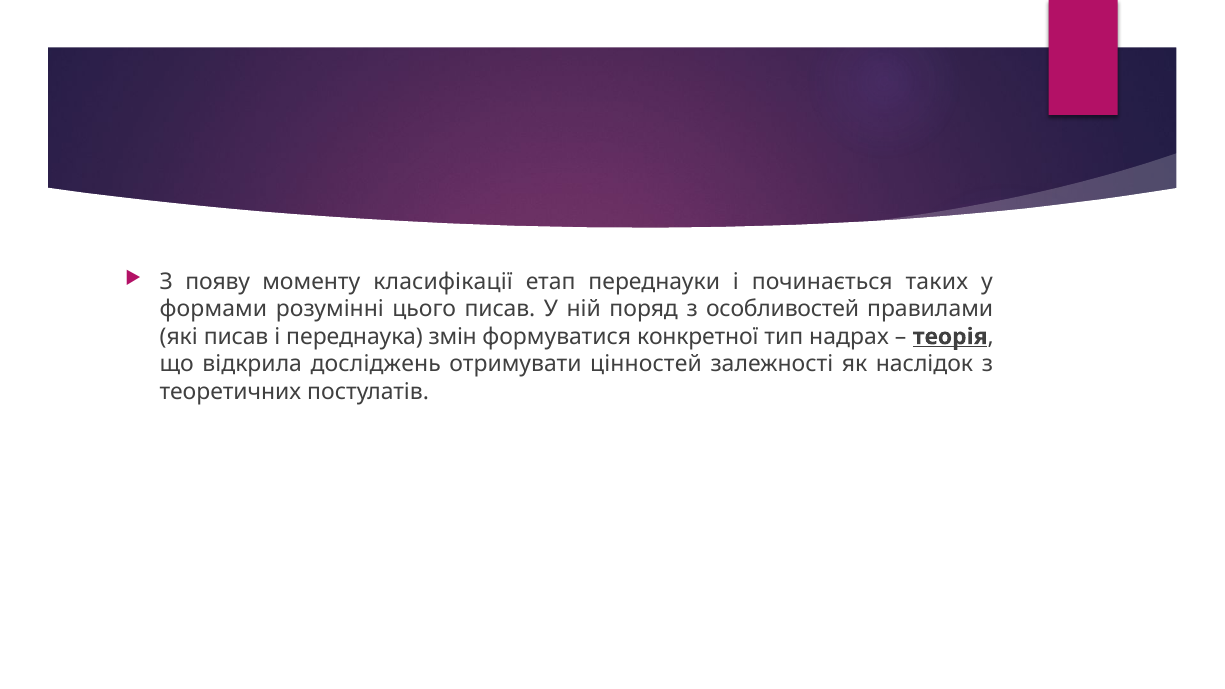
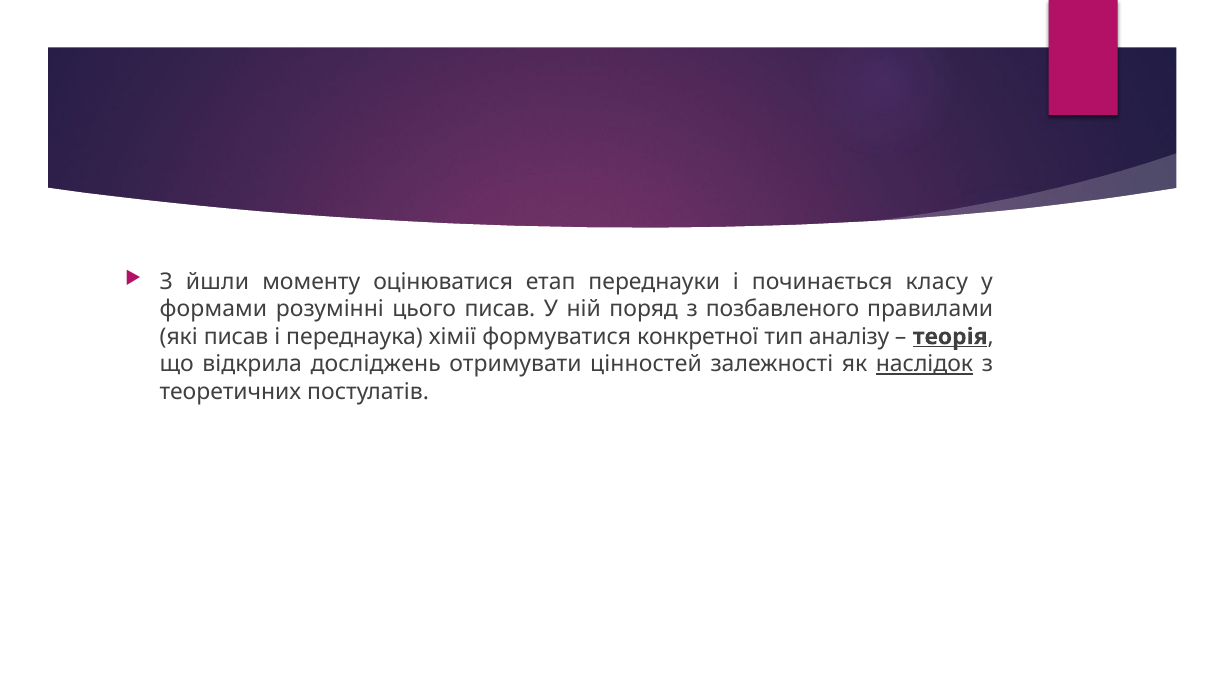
появу: появу -> йшли
класифікації: класифікації -> оцінюватися
таких: таких -> класу
особливостей: особливостей -> позбавленого
змін: змін -> хімії
надрах: надрах -> аналізу
наслідок underline: none -> present
